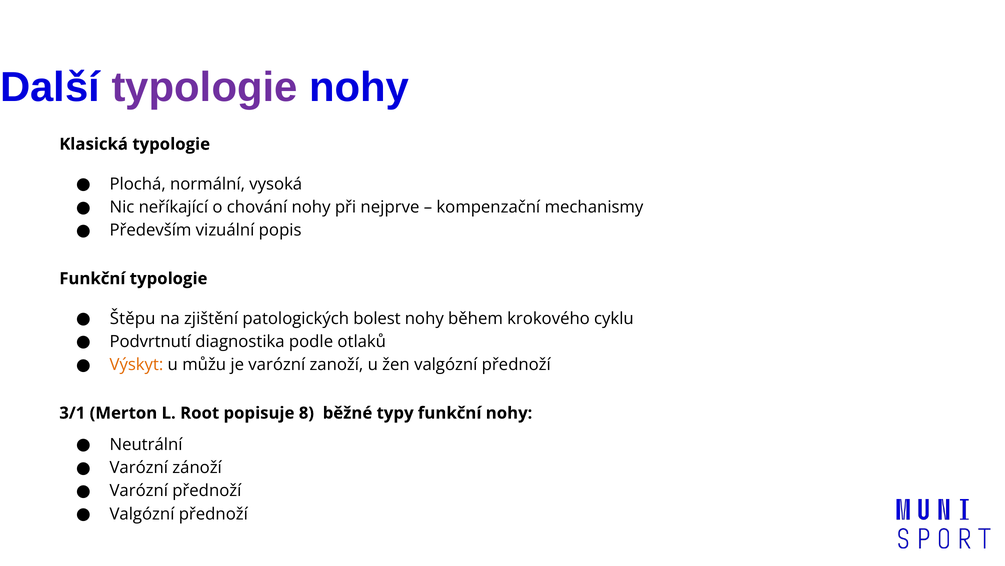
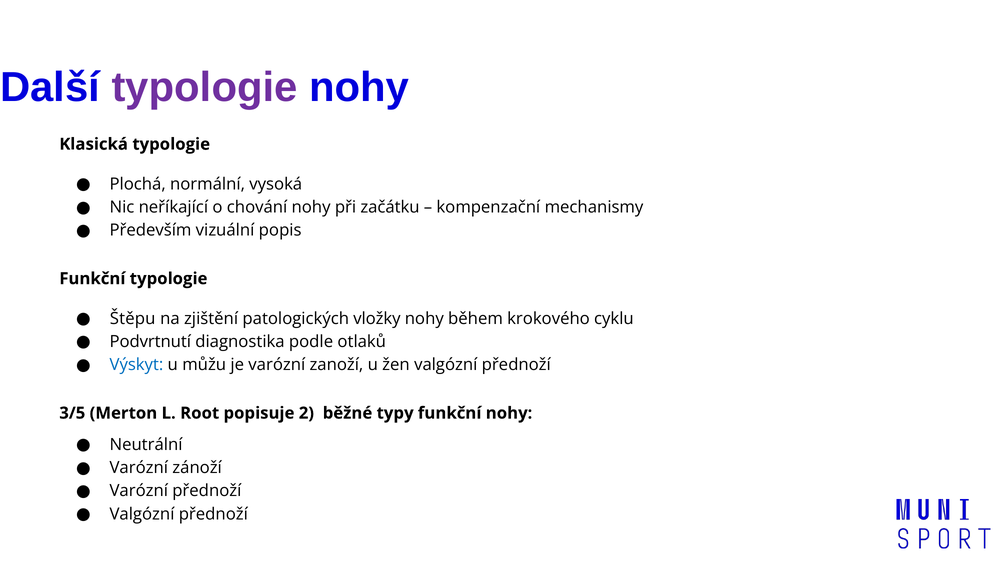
nejprve: nejprve -> začátku
bolest: bolest -> vložky
Výskyt colour: orange -> blue
3/1: 3/1 -> 3/5
8: 8 -> 2
